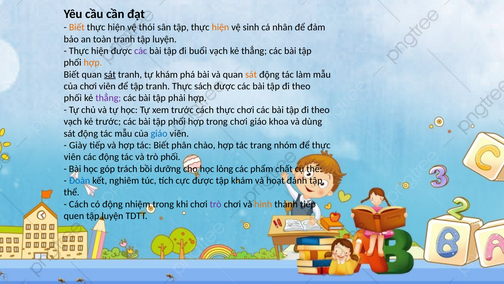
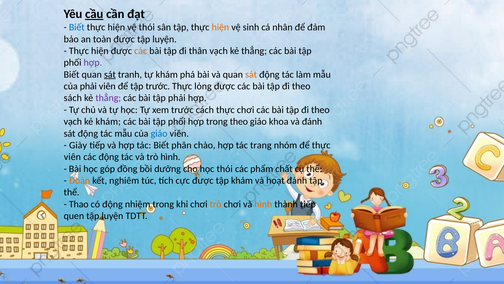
cầu underline: none -> present
Biết at (77, 27) colour: orange -> blue
toàn tranh: tranh -> được
các at (141, 51) colour: purple -> orange
buổi: buổi -> thân
hợp at (93, 63) colour: orange -> purple
của chơi: chơi -> phải
tập tranh: tranh -> trước
sách: sách -> lỏng
phối at (73, 98): phối -> sách
kẻ trước: trước -> khám
trong chơi: chơi -> theo
và dùng: dùng -> đánh
trò phối: phối -> hình
trách: trách -> đồng
học lỏng: lỏng -> thói
Đoàn colour: blue -> orange
Cách at (79, 204): Cách -> Thao
trò at (216, 204) colour: purple -> orange
